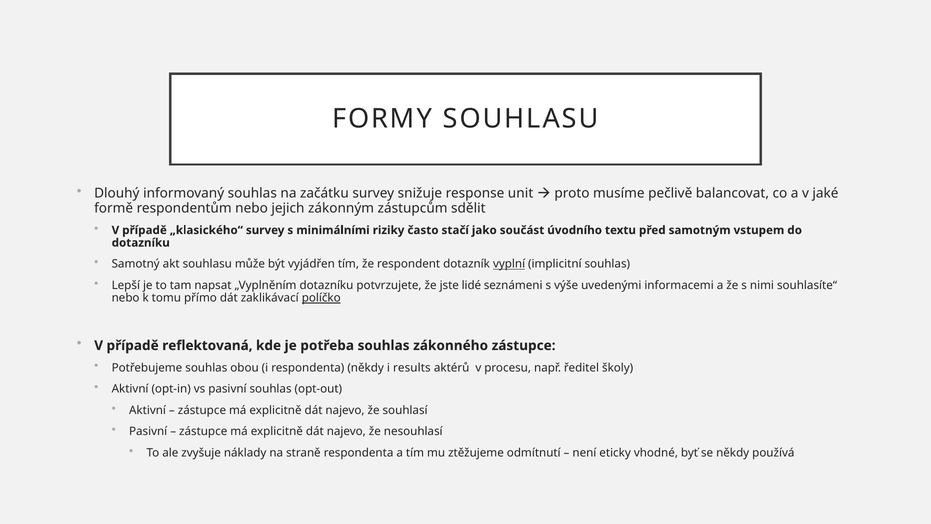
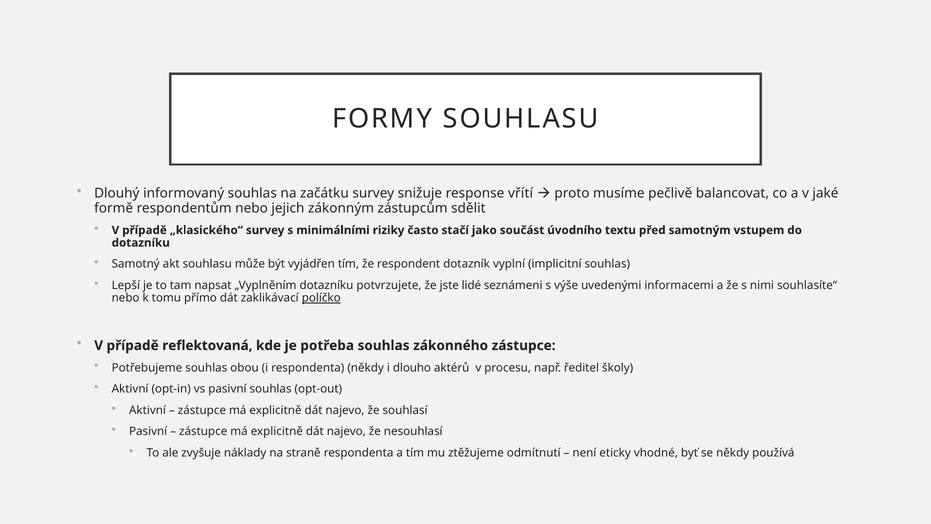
unit: unit -> vřítí
vyplní underline: present -> none
results: results -> dlouho
